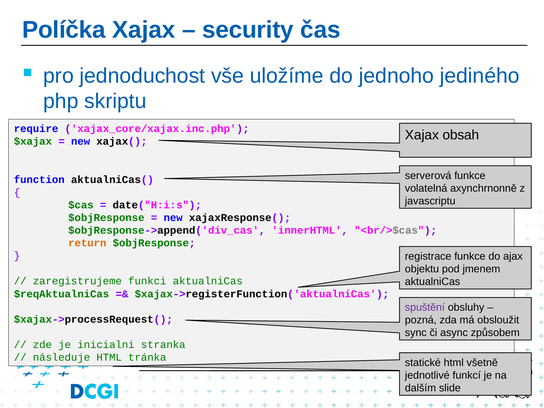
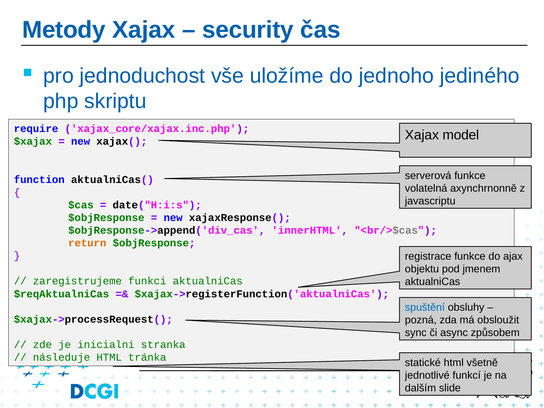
Políčka: Políčka -> Metody
obsah: obsah -> model
spuštění colour: purple -> blue
